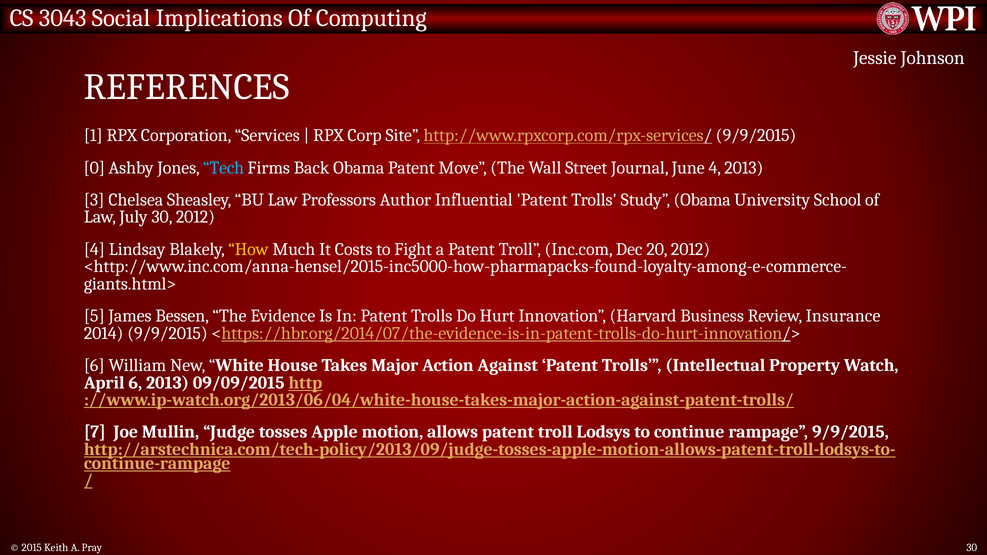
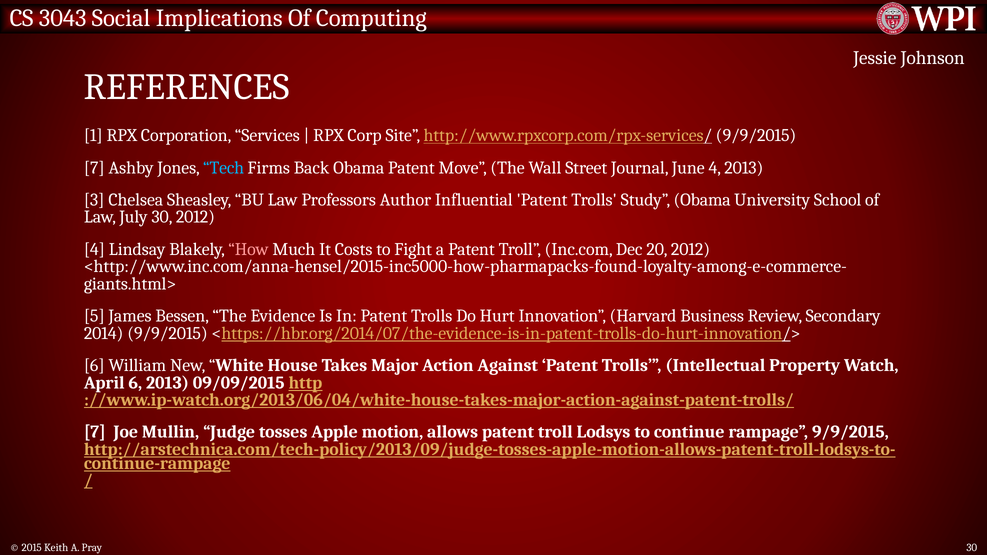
0 at (94, 168): 0 -> 7
How colour: yellow -> pink
Insurance: Insurance -> Secondary
